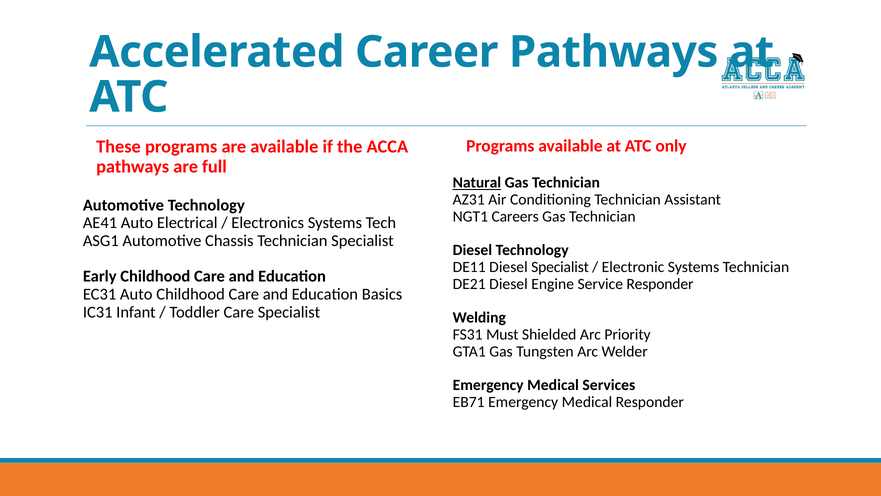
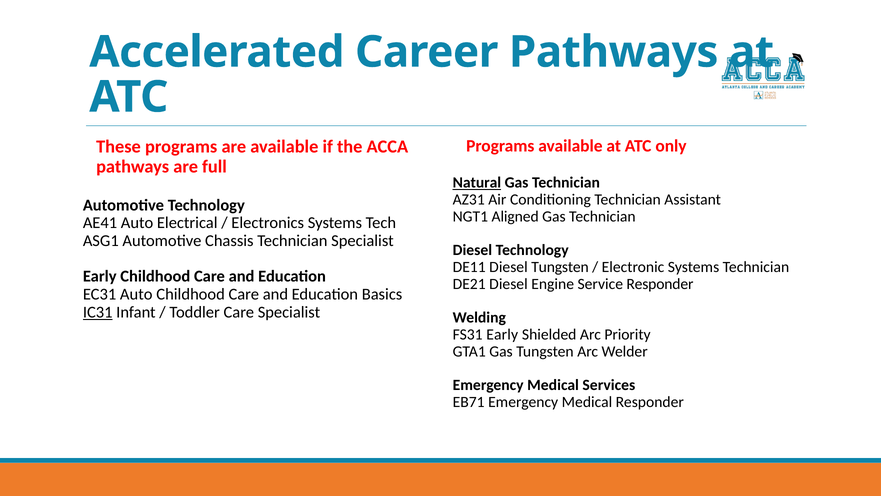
Careers: Careers -> Aligned
Diesel Specialist: Specialist -> Tungsten
IC31 underline: none -> present
FS31 Must: Must -> Early
